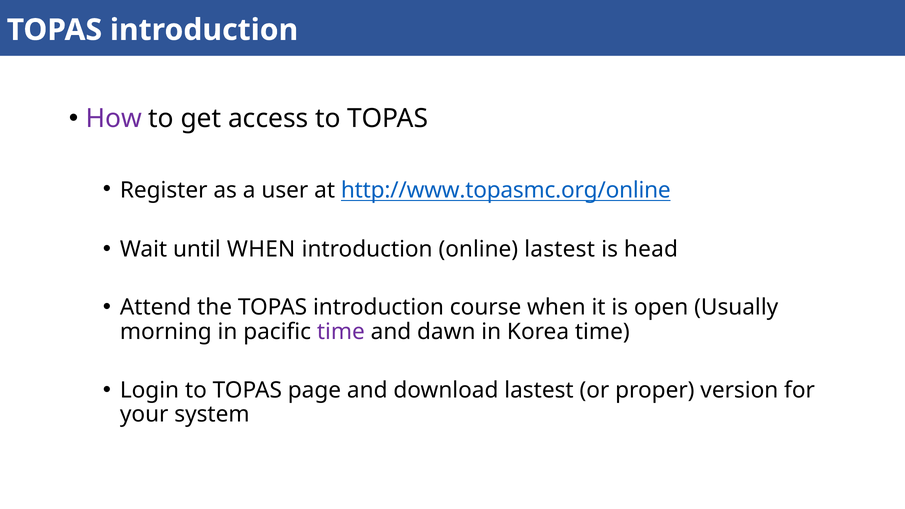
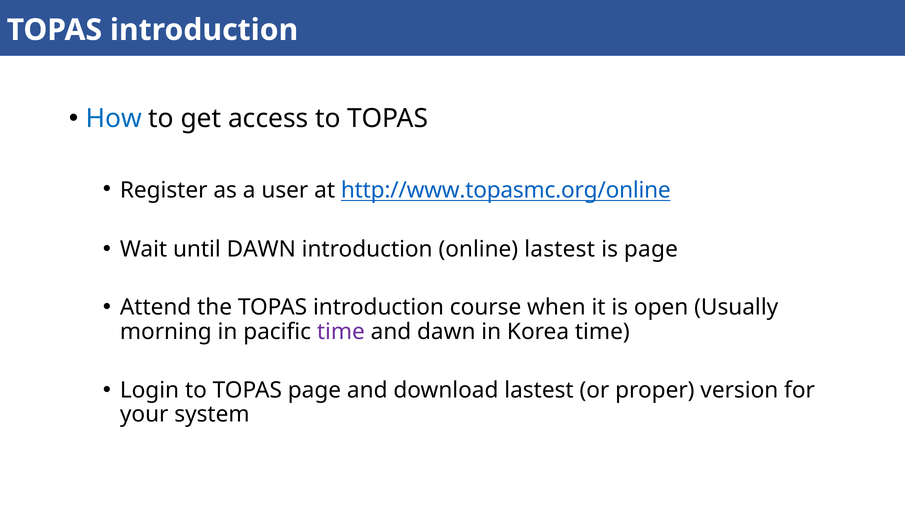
How colour: purple -> blue
until WHEN: WHEN -> DAWN
is head: head -> page
